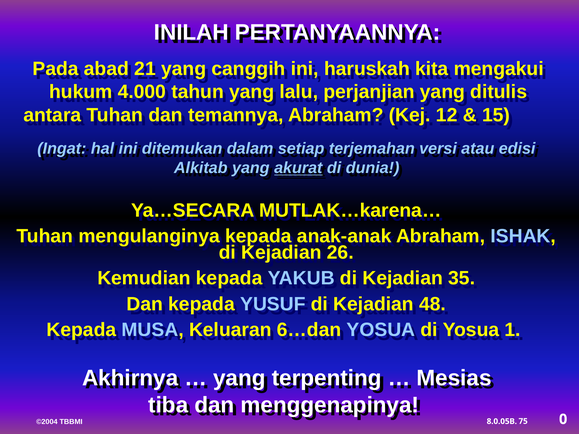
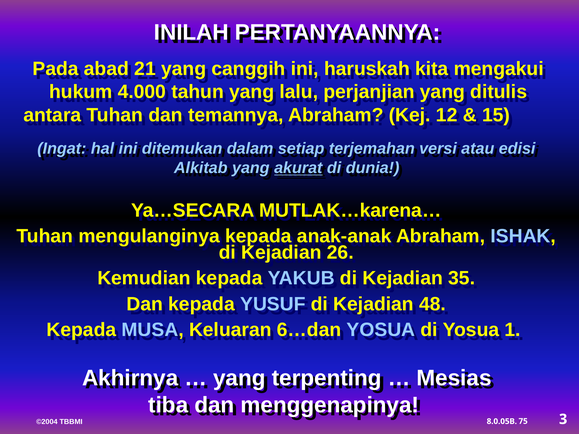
0: 0 -> 3
